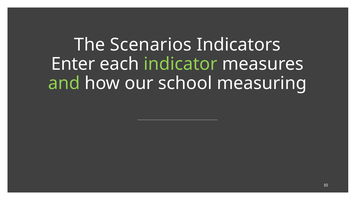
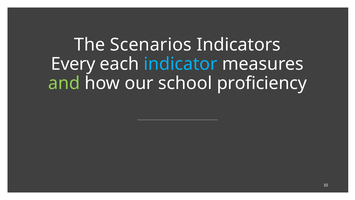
Enter: Enter -> Every
indicator colour: light green -> light blue
measuring: measuring -> proficiency
